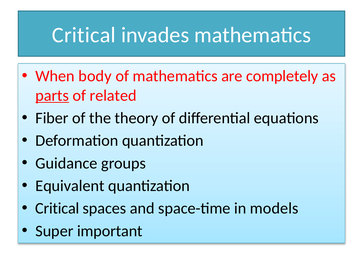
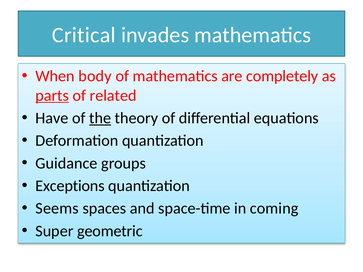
Fiber: Fiber -> Have
the underline: none -> present
Equivalent: Equivalent -> Exceptions
Critical at (57, 209): Critical -> Seems
models: models -> coming
important: important -> geometric
